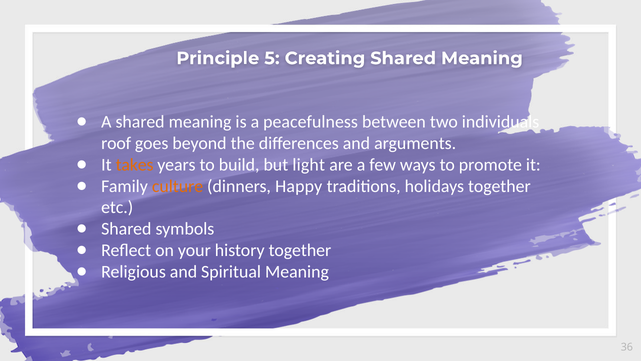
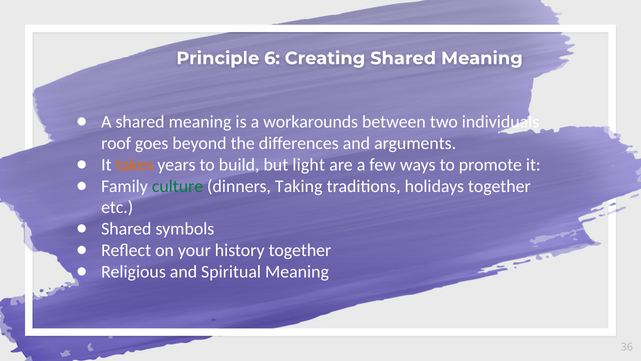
5: 5 -> 6
peacefulness: peacefulness -> workarounds
culture colour: orange -> green
Happy: Happy -> Taking
